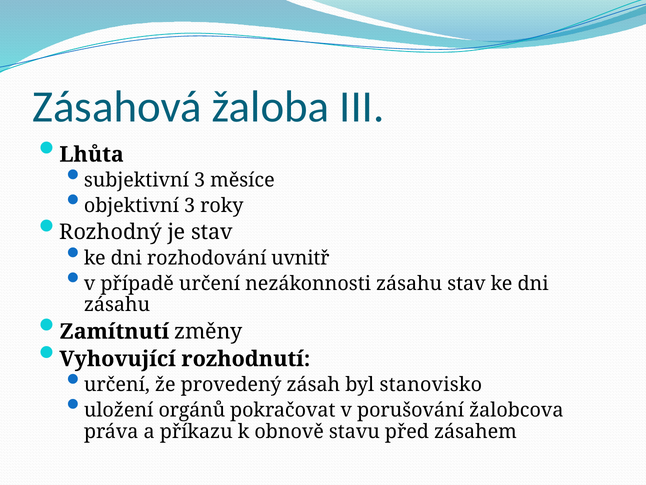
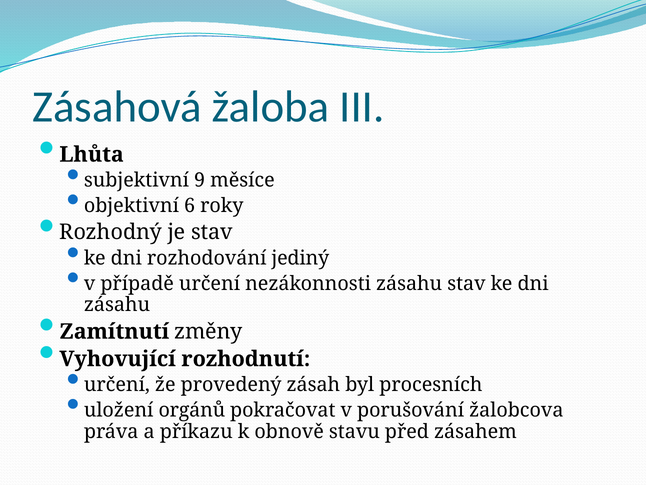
subjektivní 3: 3 -> 9
objektivní 3: 3 -> 6
uvnitř: uvnitř -> jediný
stanovisko: stanovisko -> procesních
